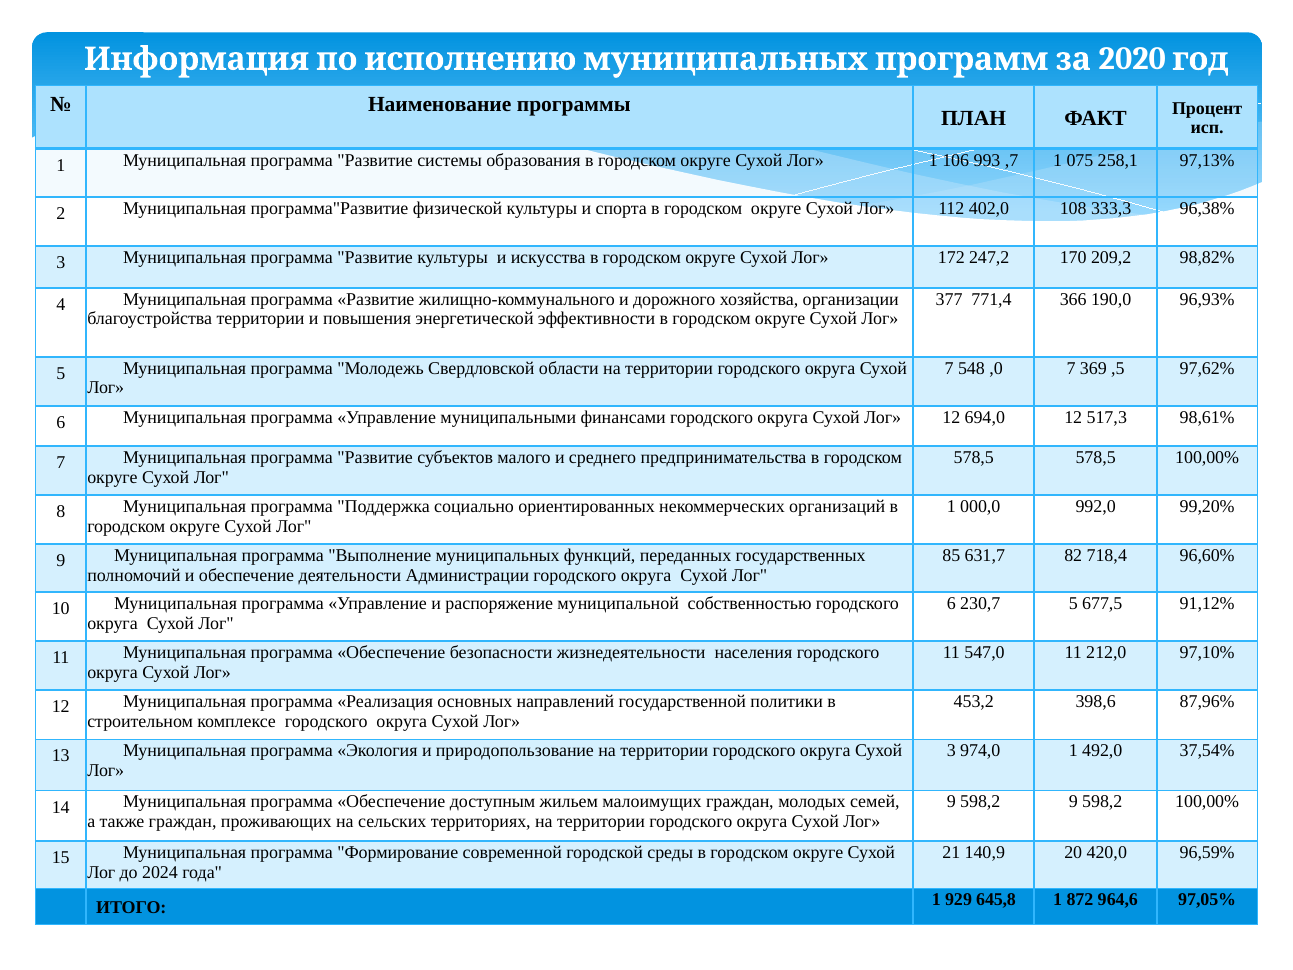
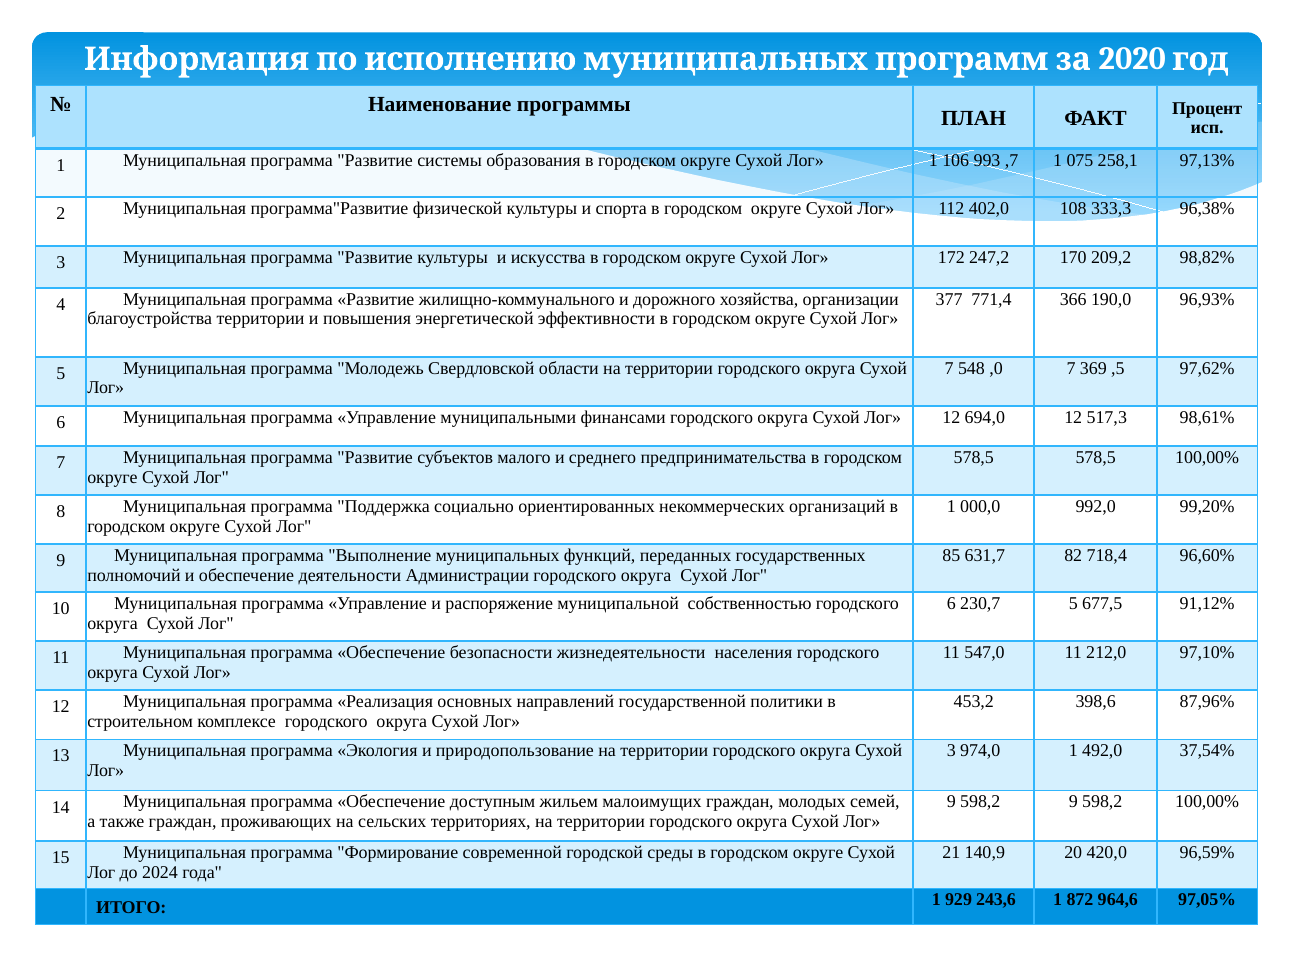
645,8: 645,8 -> 243,6
